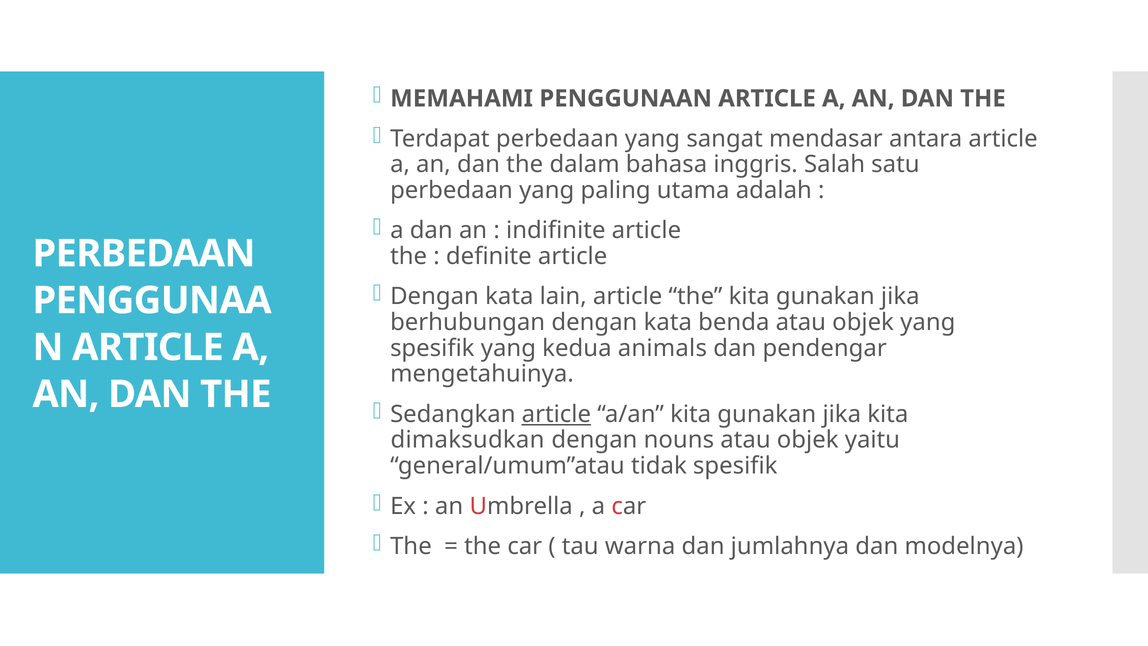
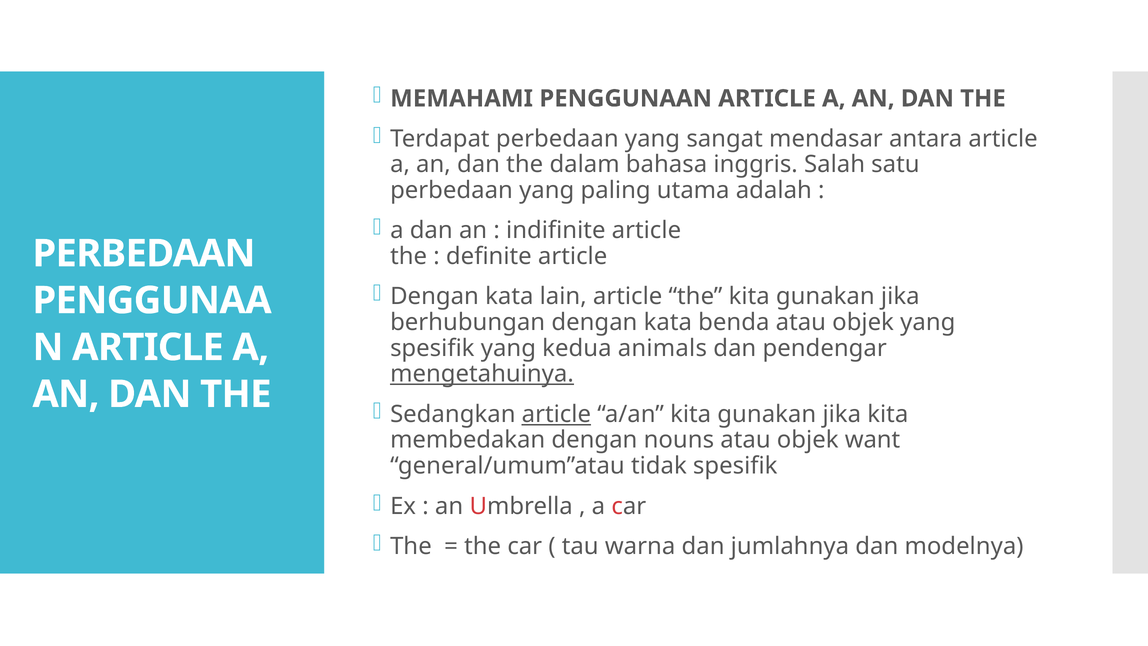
mengetahuinya underline: none -> present
dimaksudkan: dimaksudkan -> membedakan
yaitu: yaitu -> want
